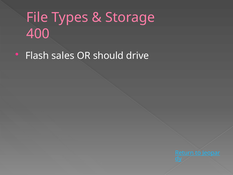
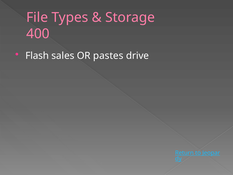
should: should -> pastes
